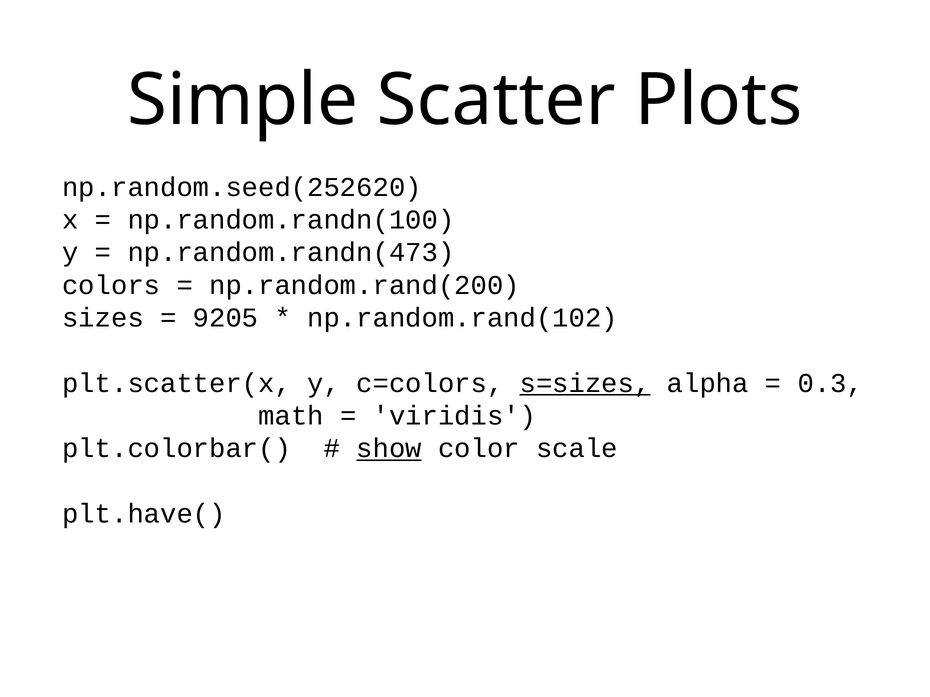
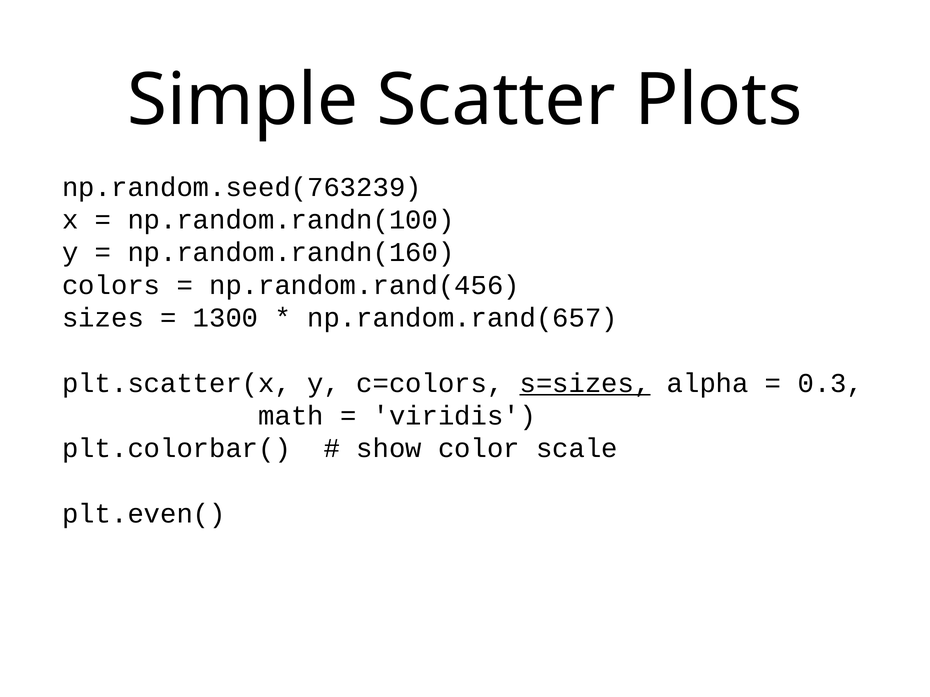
np.random.seed(252620: np.random.seed(252620 -> np.random.seed(763239
np.random.randn(473: np.random.randn(473 -> np.random.randn(160
np.random.rand(200: np.random.rand(200 -> np.random.rand(456
9205: 9205 -> 1300
np.random.rand(102: np.random.rand(102 -> np.random.rand(657
show underline: present -> none
plt.have(: plt.have( -> plt.even(
